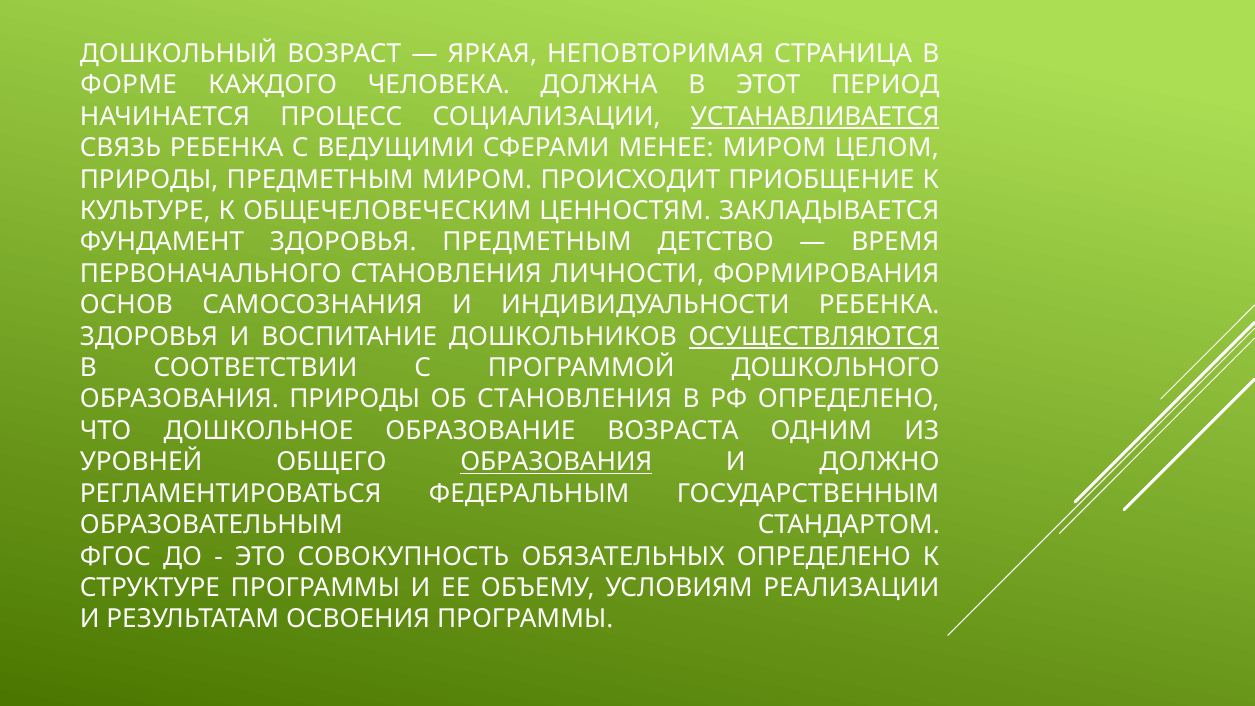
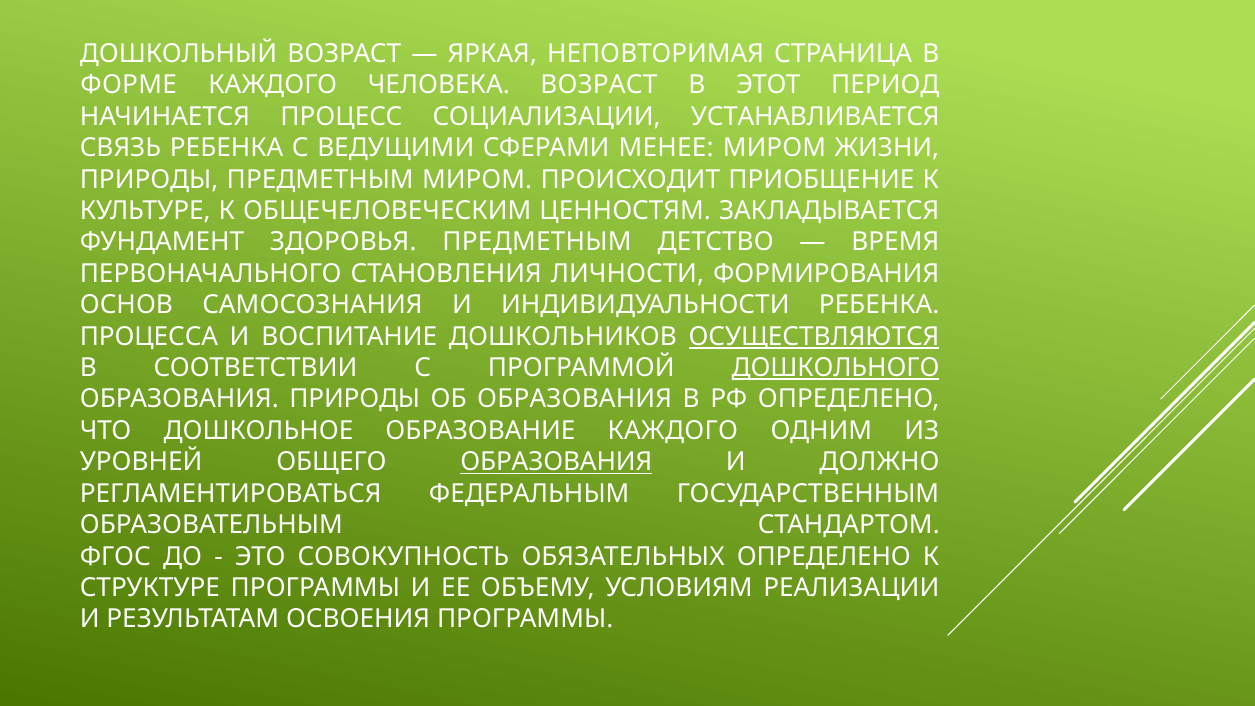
ЧЕЛОВЕКА ДОЛЖНА: ДОЛЖНА -> ВОЗРАСТ
УСТАНАВЛИВАЕТСЯ underline: present -> none
ЦЕЛОМ: ЦЕЛОМ -> ЖИЗНИ
ЗДОРОВЬЯ at (149, 336): ЗДОРОВЬЯ -> ПРОЦЕССА
ДОШКОЛЬНОГО underline: none -> present
ОБ СТАНОВЛЕНИЯ: СТАНОВЛЕНИЯ -> ОБРАЗОВАНИЯ
ОБРАЗОВАНИЕ ВОЗРАСТА: ВОЗРАСТА -> КАЖДОГО
